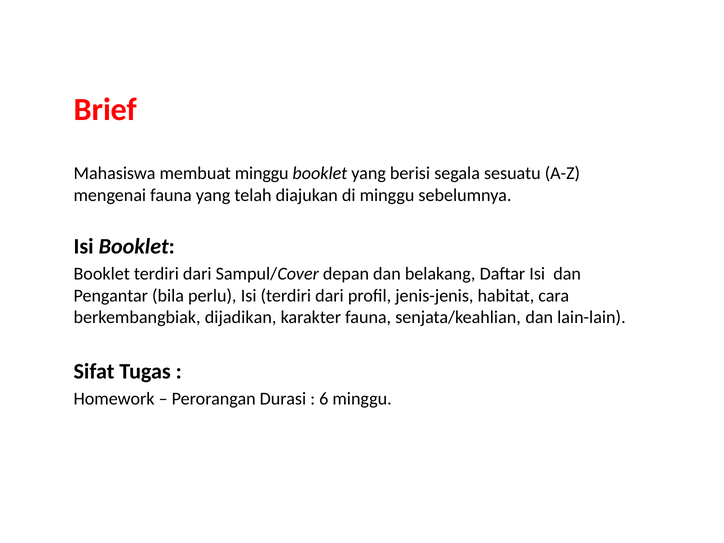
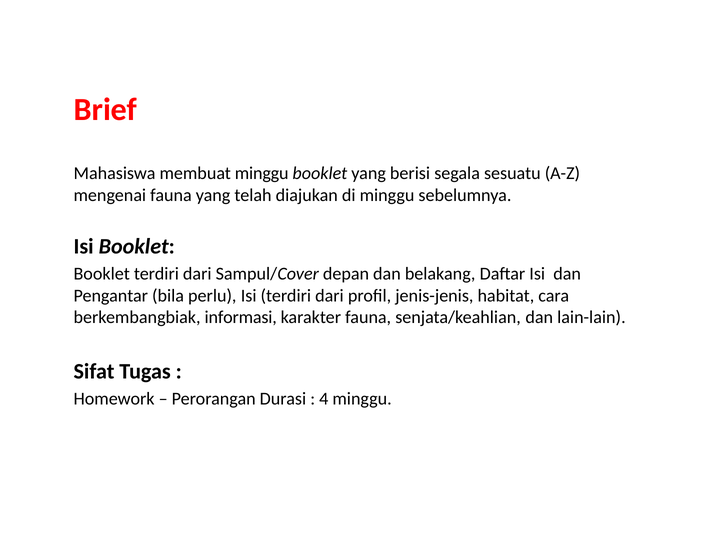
dijadikan: dijadikan -> informasi
6: 6 -> 4
